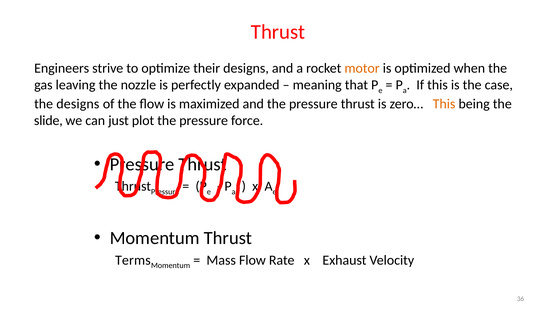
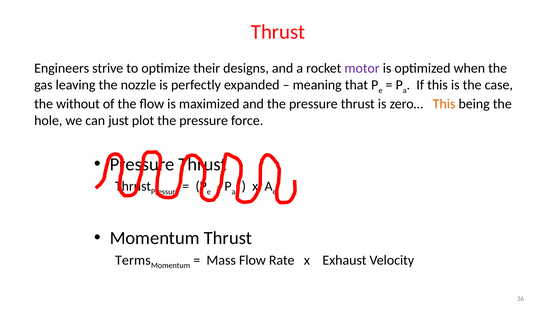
motor colour: orange -> purple
the designs: designs -> without
slide: slide -> hole
